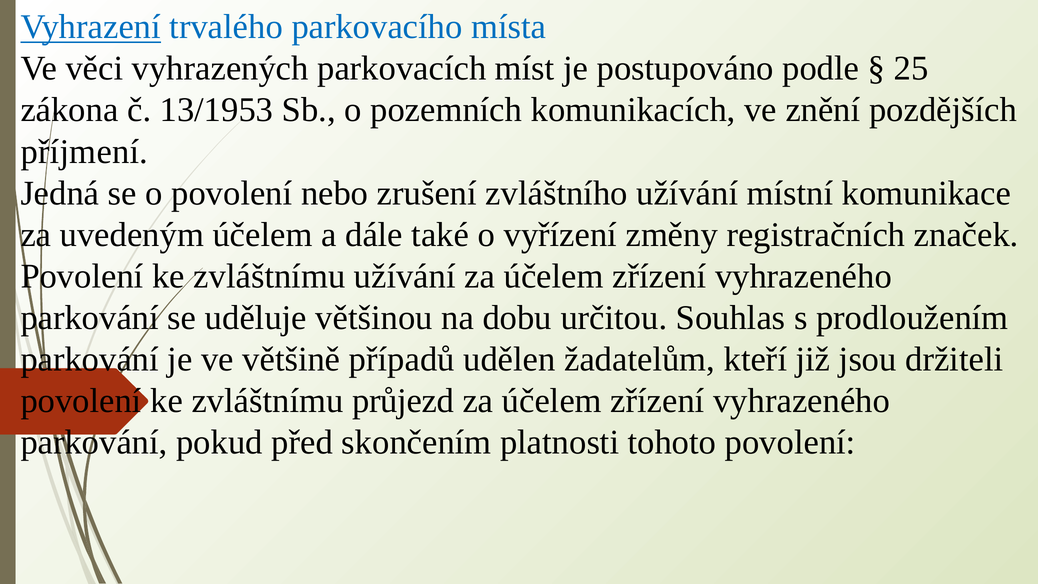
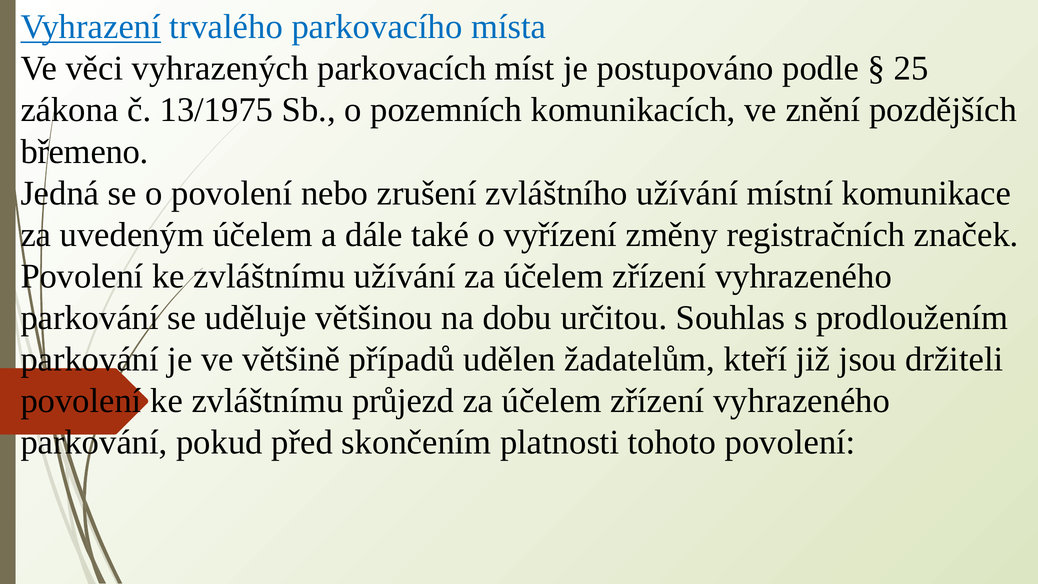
13/1953: 13/1953 -> 13/1975
příjmení: příjmení -> břemeno
